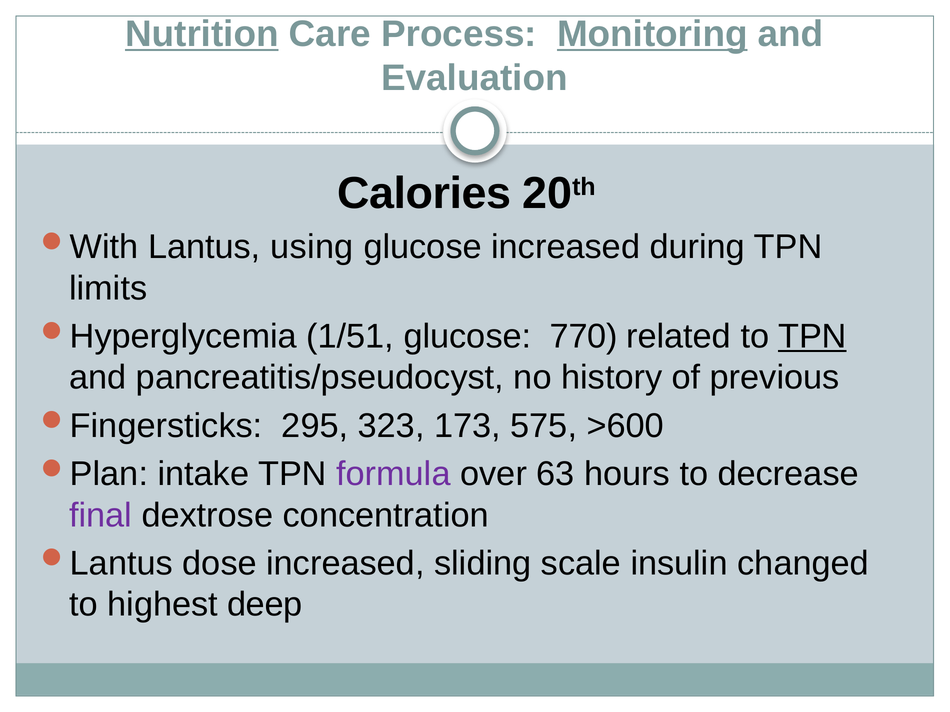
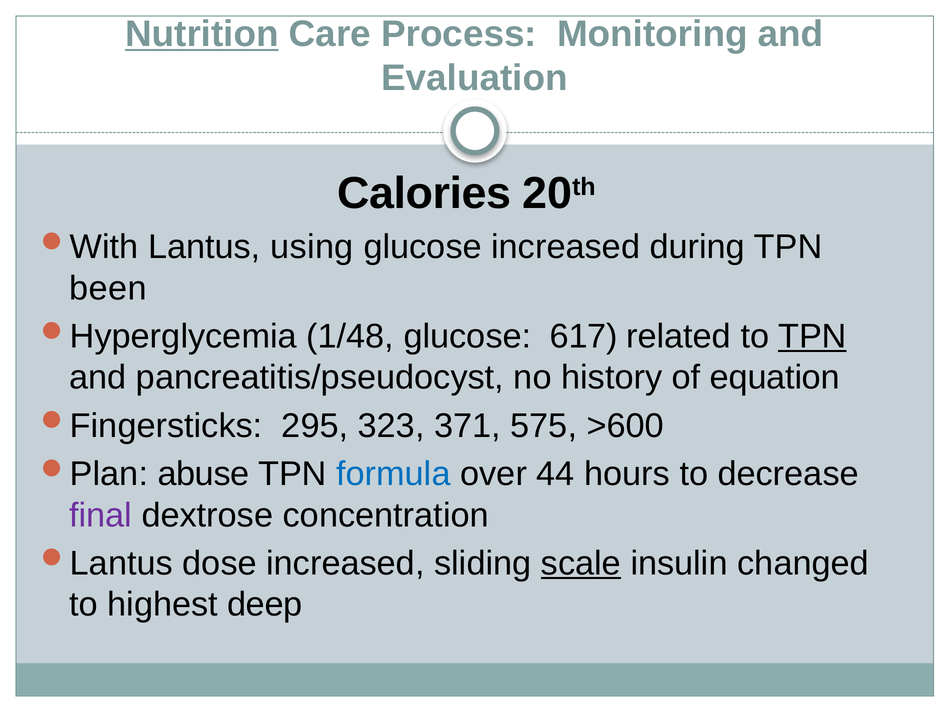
Monitoring underline: present -> none
limits: limits -> been
1/51: 1/51 -> 1/48
770: 770 -> 617
previous: previous -> equation
173: 173 -> 371
intake: intake -> abuse
formula colour: purple -> blue
63: 63 -> 44
scale underline: none -> present
